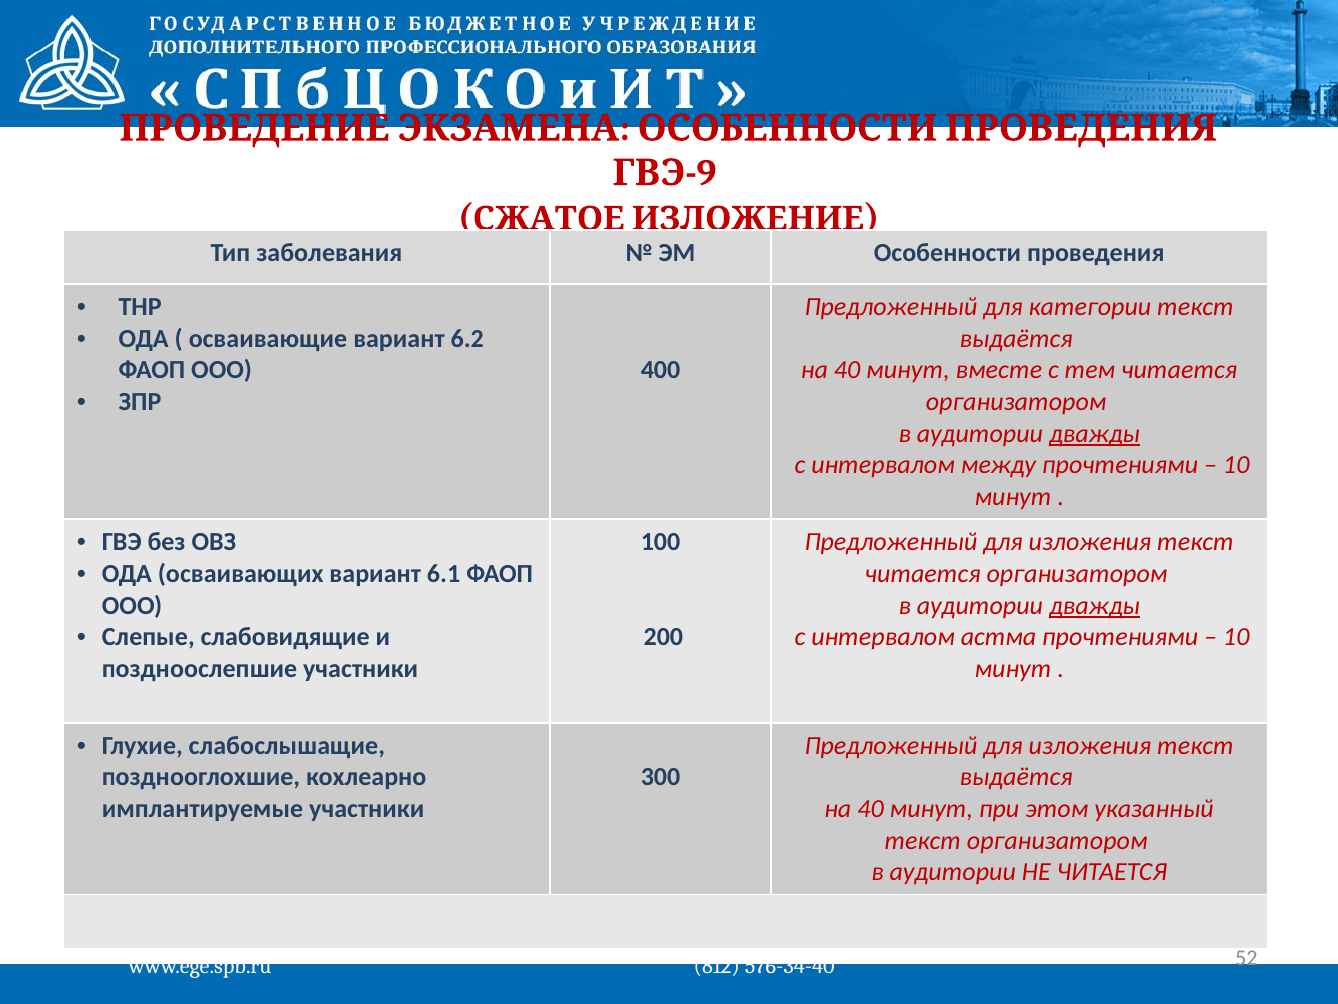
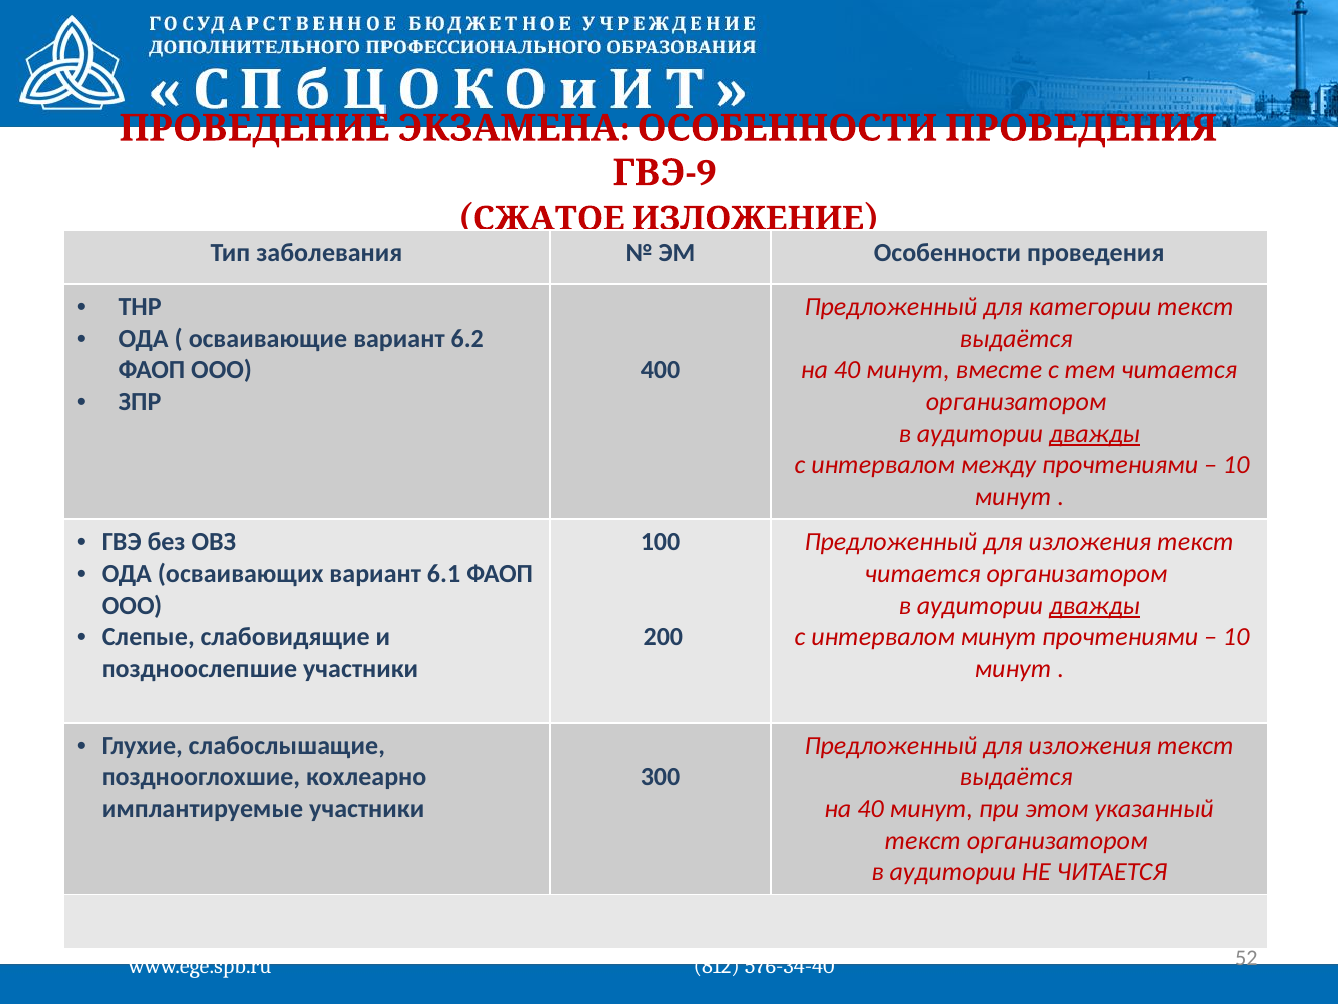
интервалом астма: астма -> минут
